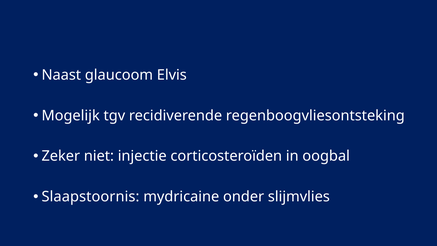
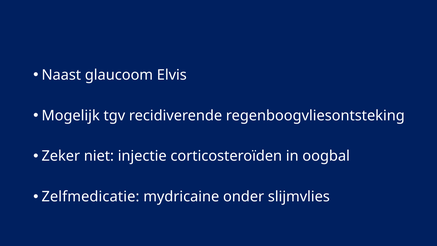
Slaapstoornis: Slaapstoornis -> Zelfmedicatie
